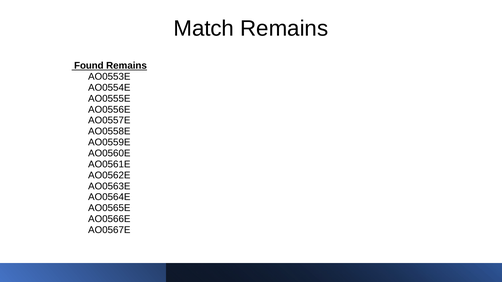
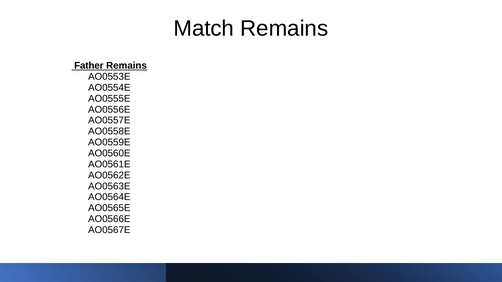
Found: Found -> Father
